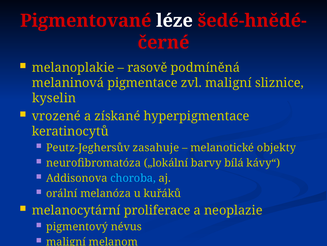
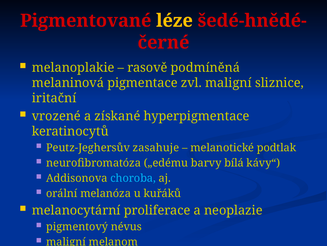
léze colour: white -> yellow
kyselin: kyselin -> iritační
objekty: objekty -> podtlak
„lokální: „lokální -> „edému
